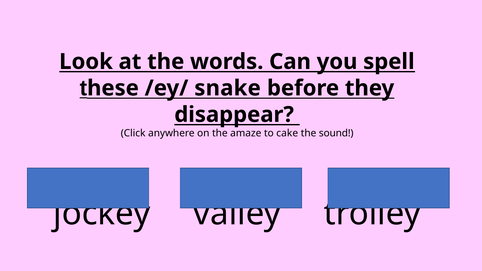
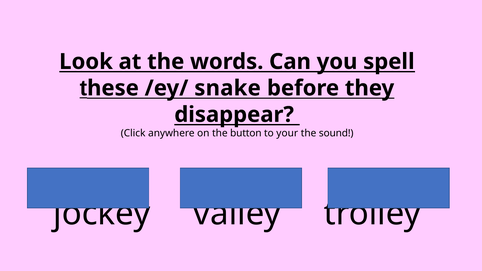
amaze: amaze -> button
cake: cake -> your
